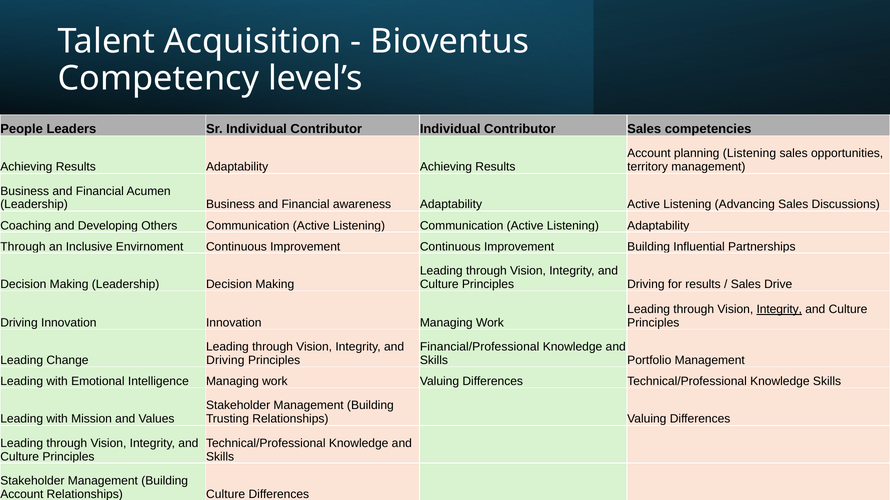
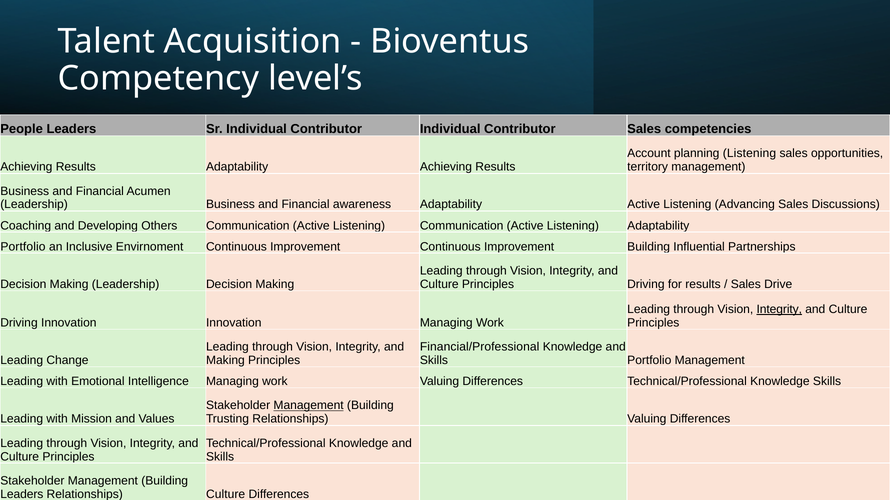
Through at (23, 247): Through -> Portfolio
Driving at (225, 361): Driving -> Making
Management at (309, 406) underline: none -> present
Account at (22, 495): Account -> Leaders
